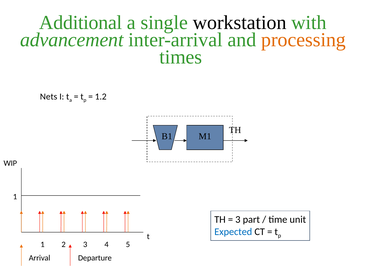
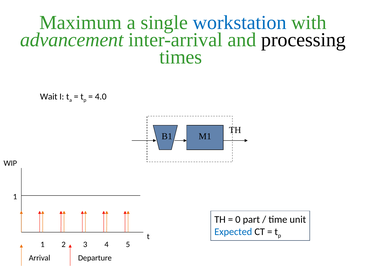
Additional: Additional -> Maximum
workstation colour: black -> blue
processing colour: orange -> black
Nets: Nets -> Wait
1.2: 1.2 -> 4.0
3 at (238, 219): 3 -> 0
